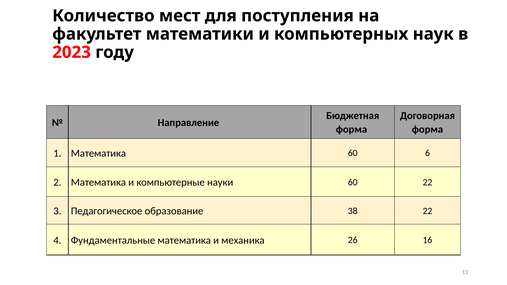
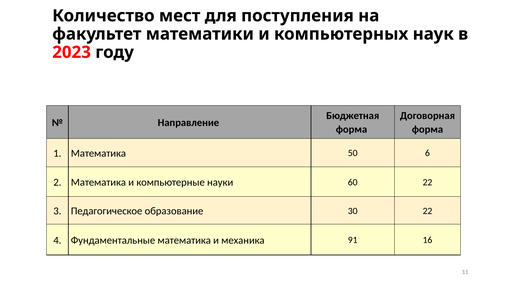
Математика 60: 60 -> 50
38: 38 -> 30
26: 26 -> 91
